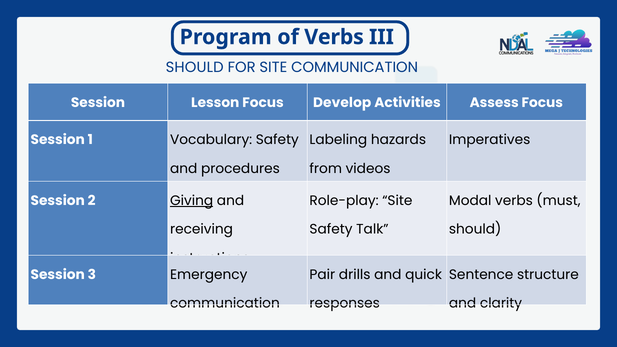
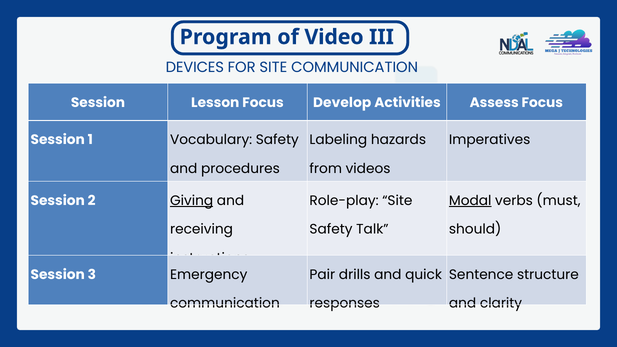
of Verbs: Verbs -> Video
SHOULD at (195, 67): SHOULD -> DEVICES
Modal underline: none -> present
